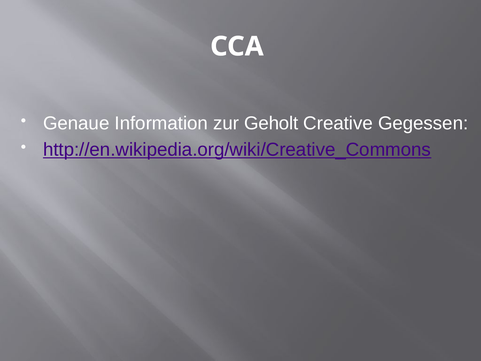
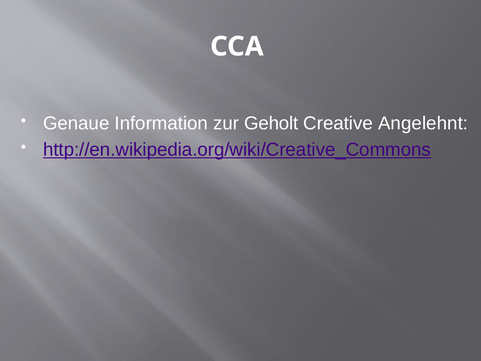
Gegessen: Gegessen -> Angelehnt
